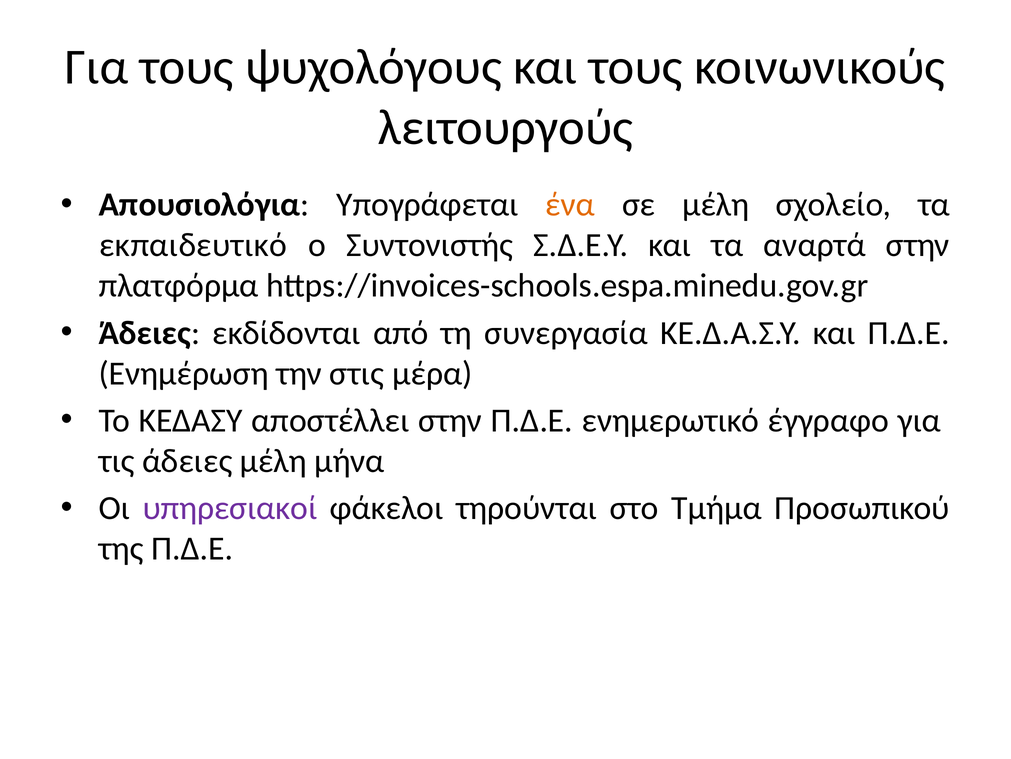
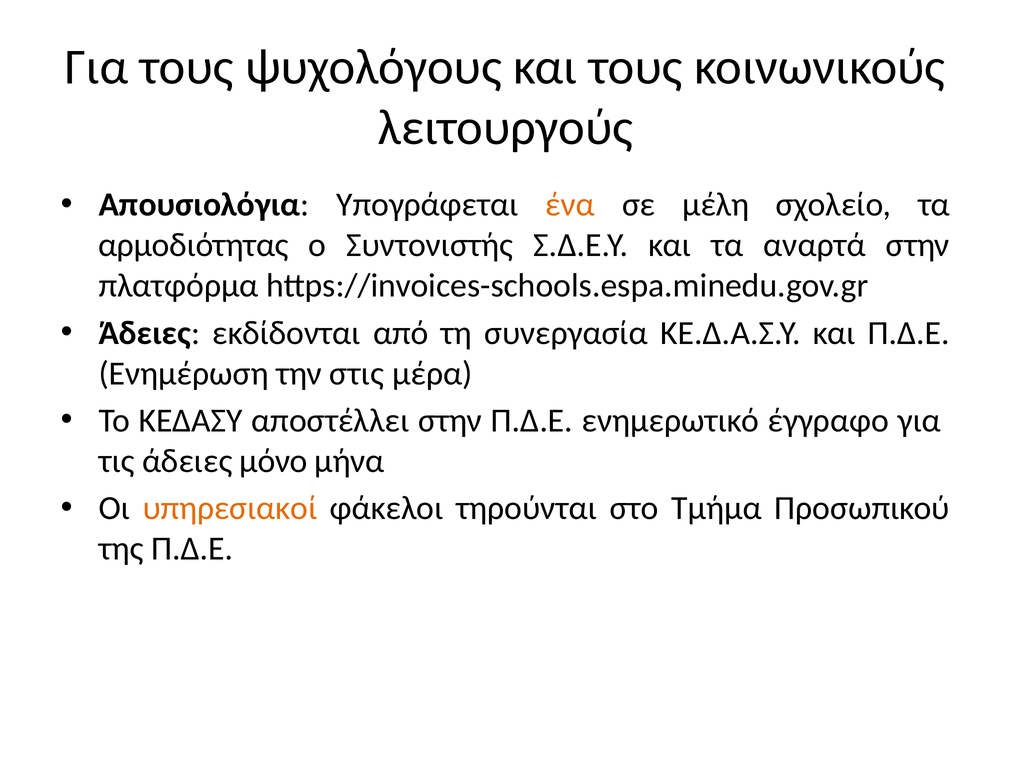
εκπαιδευτικό: εκπαιδευτικό -> αρμοδιότητας
άδειες μέλη: μέλη -> μόνο
υπηρεσιακοί colour: purple -> orange
